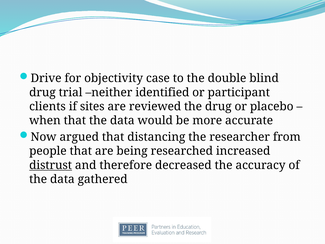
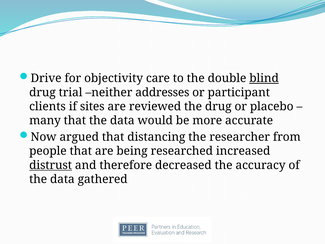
case: case -> care
blind underline: none -> present
identified: identified -> addresses
when: when -> many
